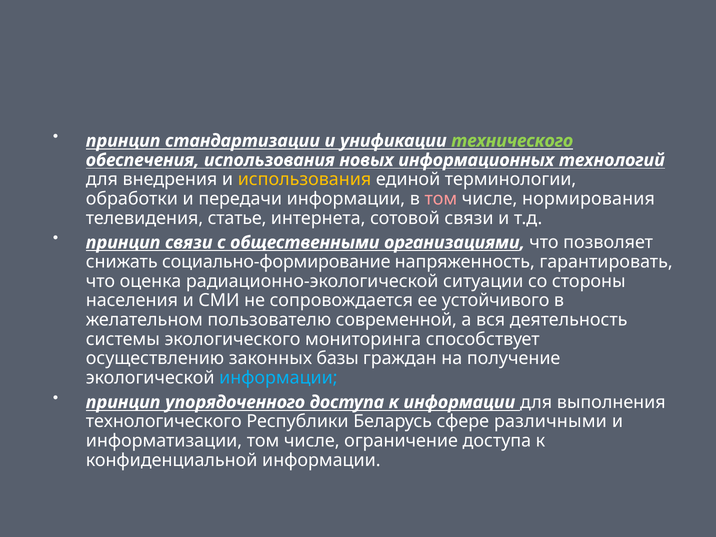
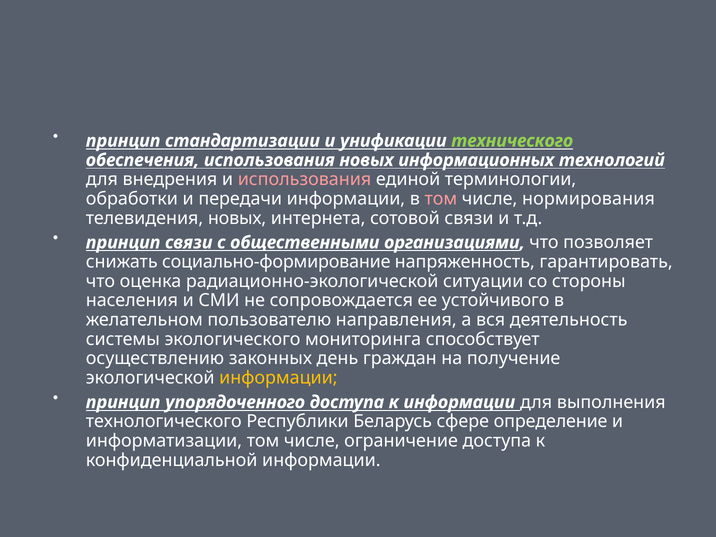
использования at (304, 179) colour: yellow -> pink
телевидения статье: статье -> новых
современной: современной -> направления
базы: базы -> день
информации at (278, 378) colour: light blue -> yellow
различными: различными -> определение
